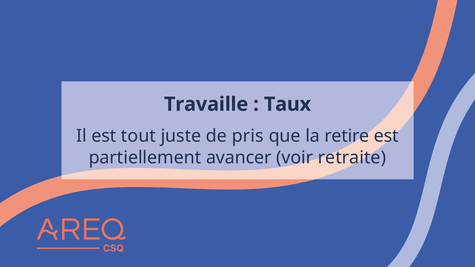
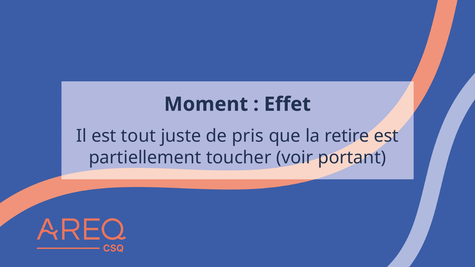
Travaille: Travaille -> Moment
Taux: Taux -> Effet
avancer: avancer -> toucher
retraite: retraite -> portant
